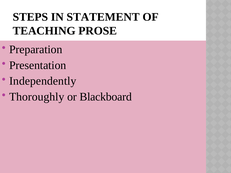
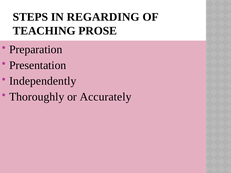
STATEMENT: STATEMENT -> REGARDING
Blackboard: Blackboard -> Accurately
